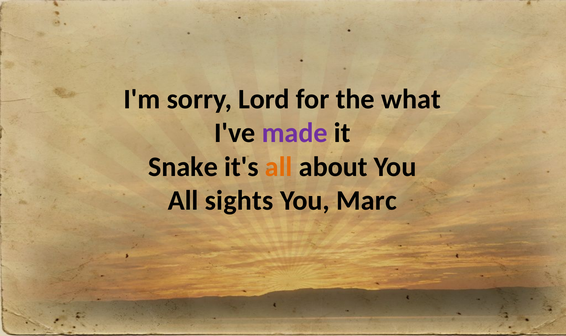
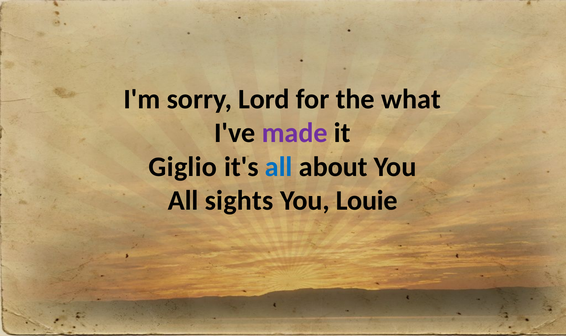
Snake: Snake -> Giglio
all at (279, 167) colour: orange -> blue
Marc: Marc -> Louie
